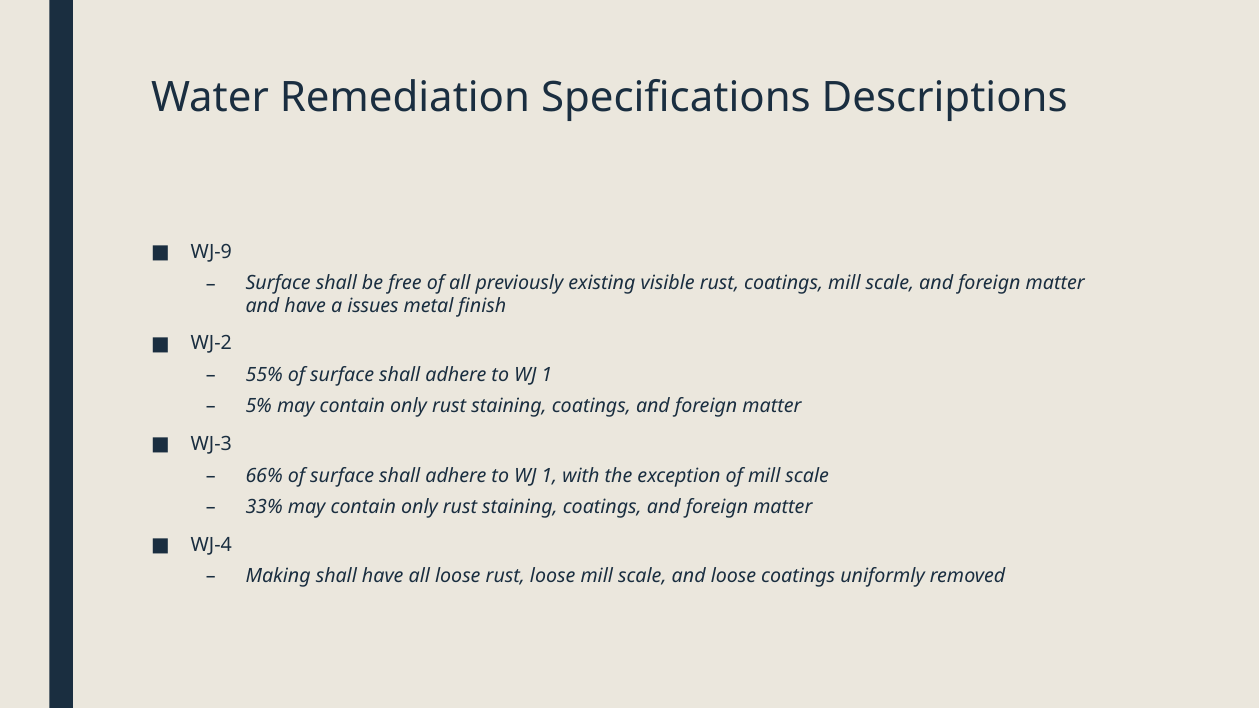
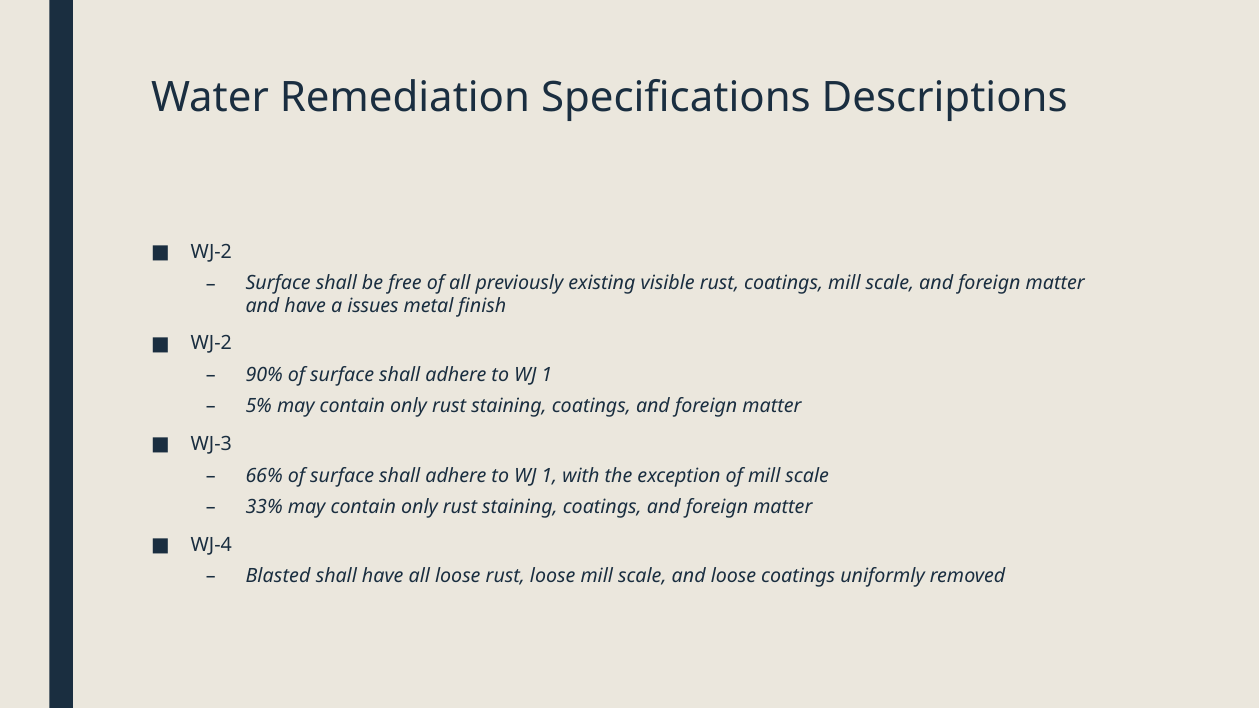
WJ-9 at (211, 252): WJ-9 -> WJ-2
55%: 55% -> 90%
Making: Making -> Blasted
